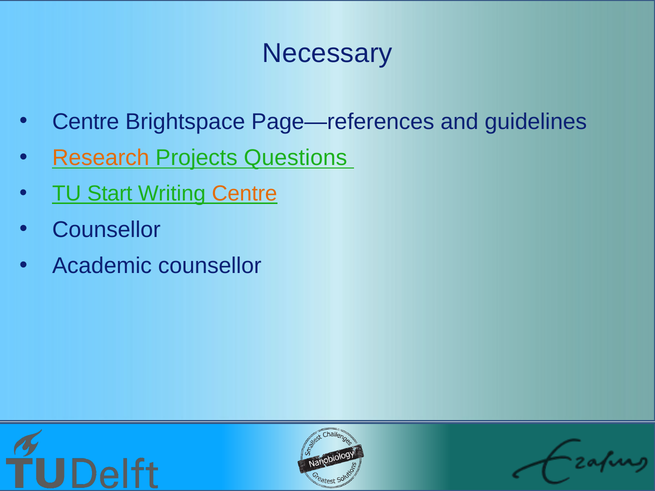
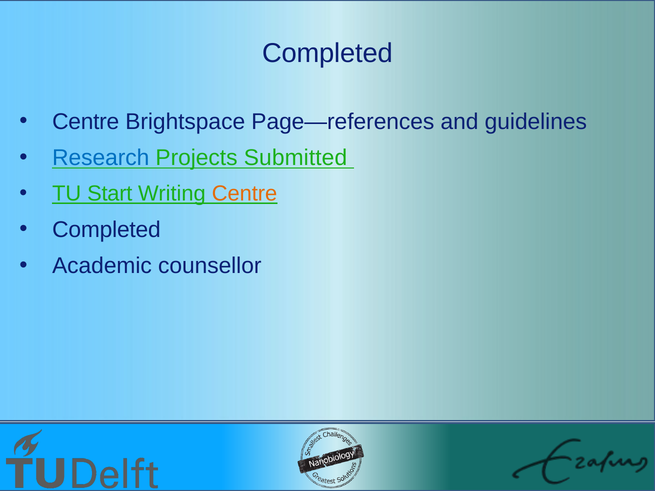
Necessary at (327, 53): Necessary -> Completed
Research colour: orange -> blue
Questions: Questions -> Submitted
Counsellor at (106, 230): Counsellor -> Completed
